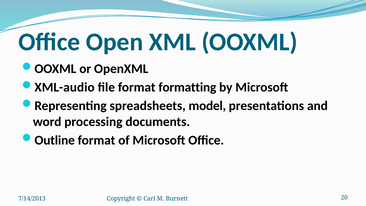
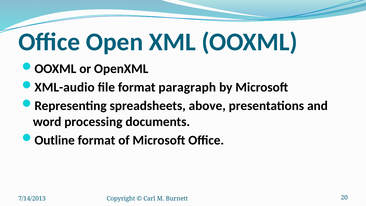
formatting: formatting -> paragraph
model: model -> above
